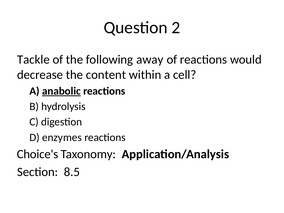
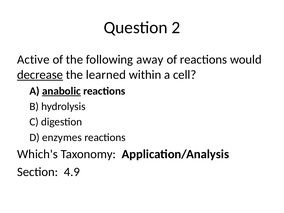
Tackle: Tackle -> Active
decrease underline: none -> present
content: content -> learned
Choice's: Choice's -> Which's
8.5: 8.5 -> 4.9
